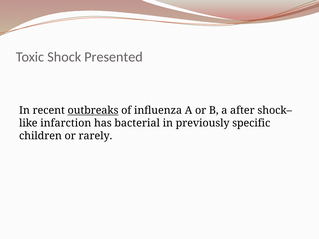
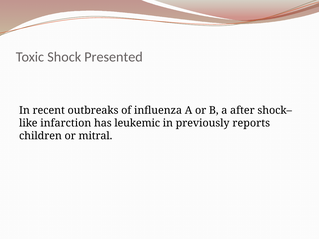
outbreaks underline: present -> none
bacterial: bacterial -> leukemic
specific: specific -> reports
rarely: rarely -> mitral
